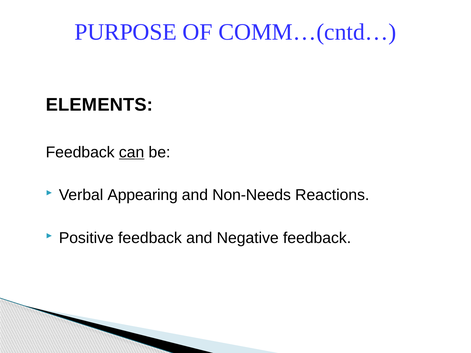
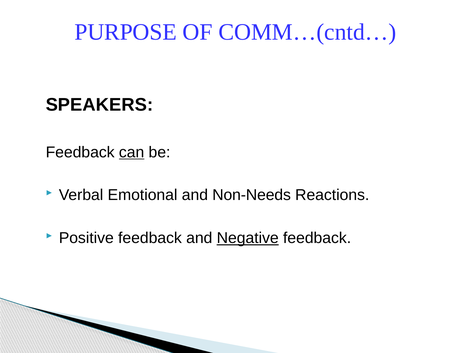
ELEMENTS: ELEMENTS -> SPEAKERS
Appearing: Appearing -> Emotional
Negative underline: none -> present
